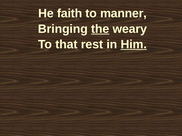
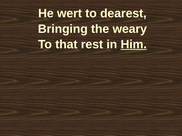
faith: faith -> wert
manner: manner -> dearest
the underline: present -> none
